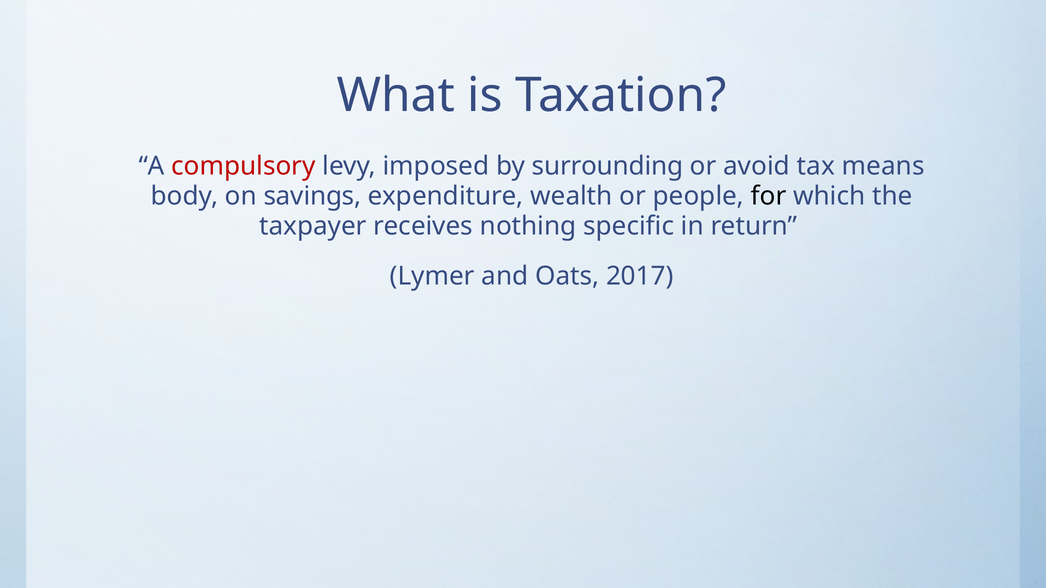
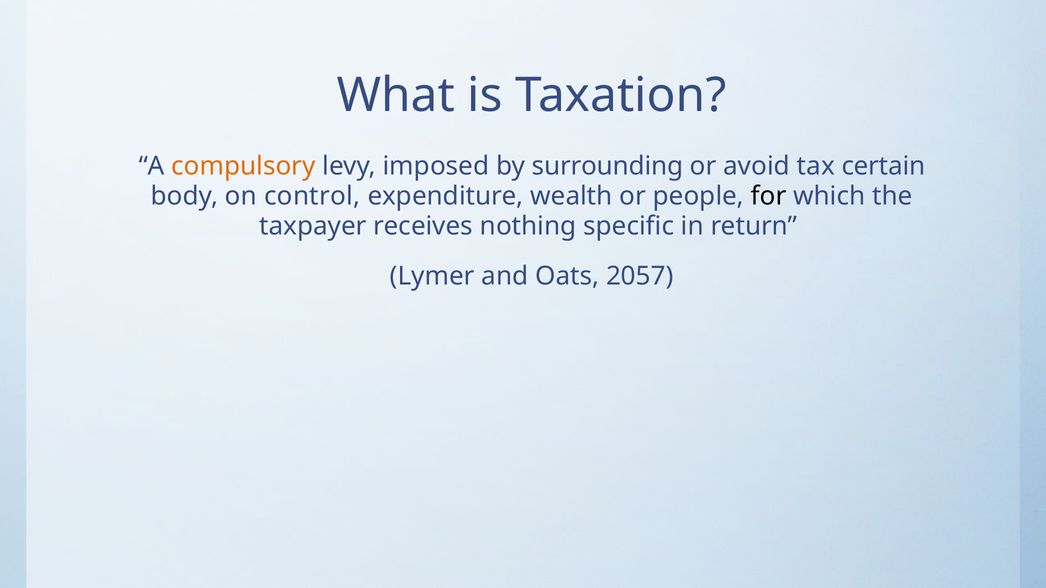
compulsory colour: red -> orange
means: means -> certain
savings: savings -> control
2017: 2017 -> 2057
